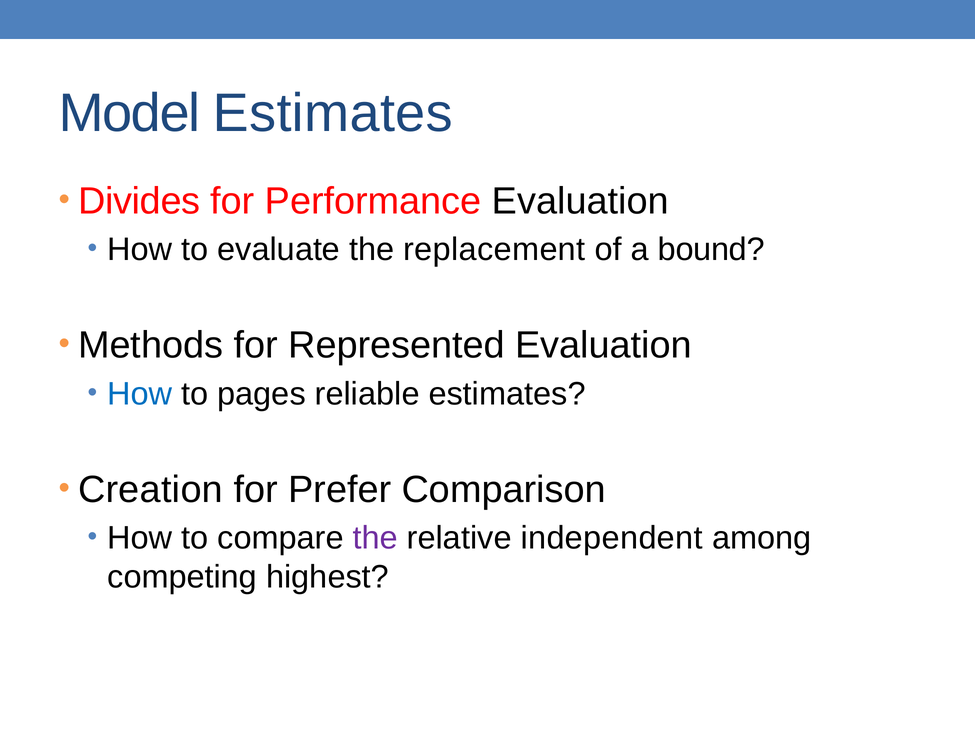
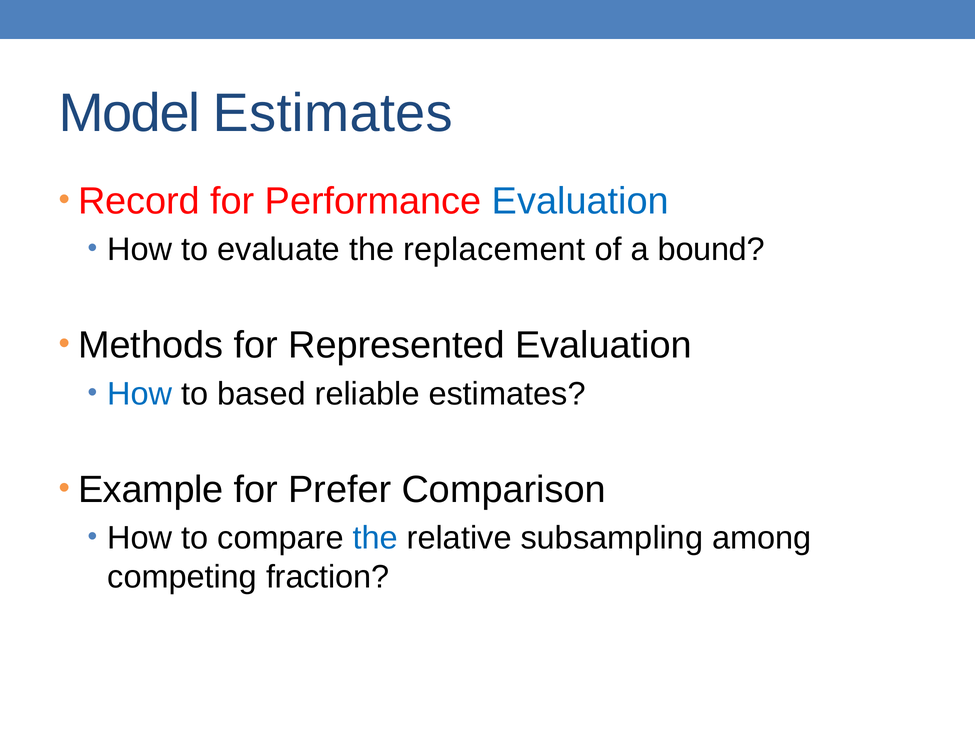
Divides: Divides -> Record
Evaluation at (580, 201) colour: black -> blue
pages: pages -> based
Creation: Creation -> Example
the at (375, 537) colour: purple -> blue
independent: independent -> subsampling
highest: highest -> fraction
